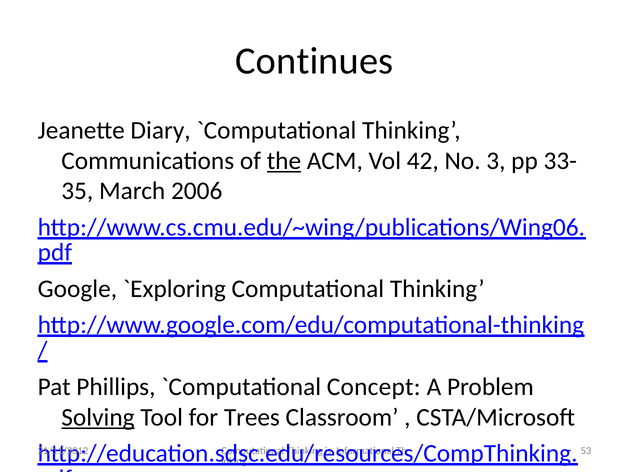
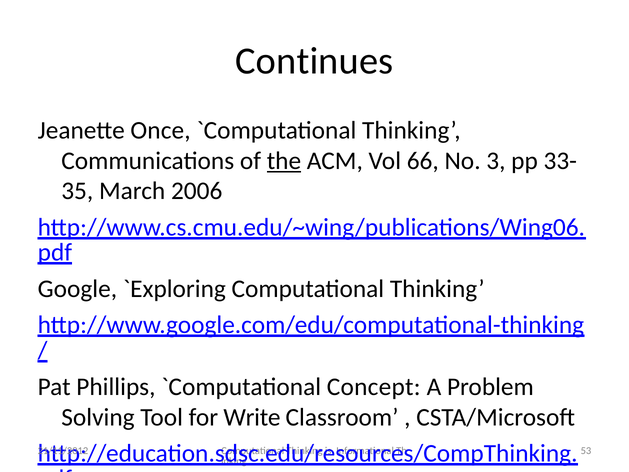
Diary: Diary -> Once
42: 42 -> 66
Solving underline: present -> none
Trees: Trees -> Write
